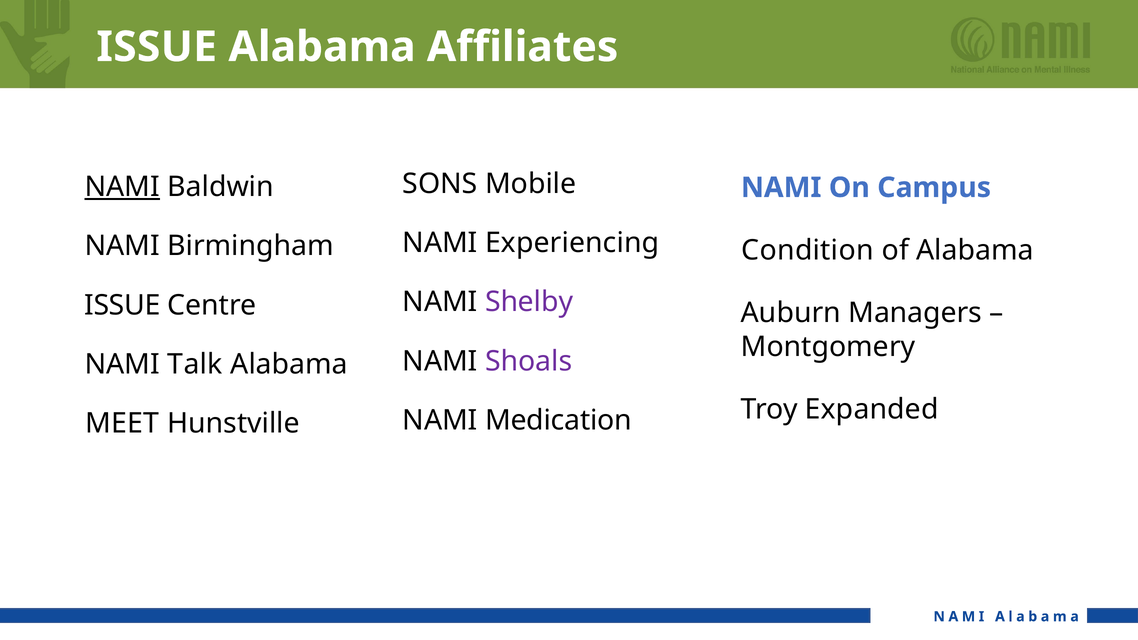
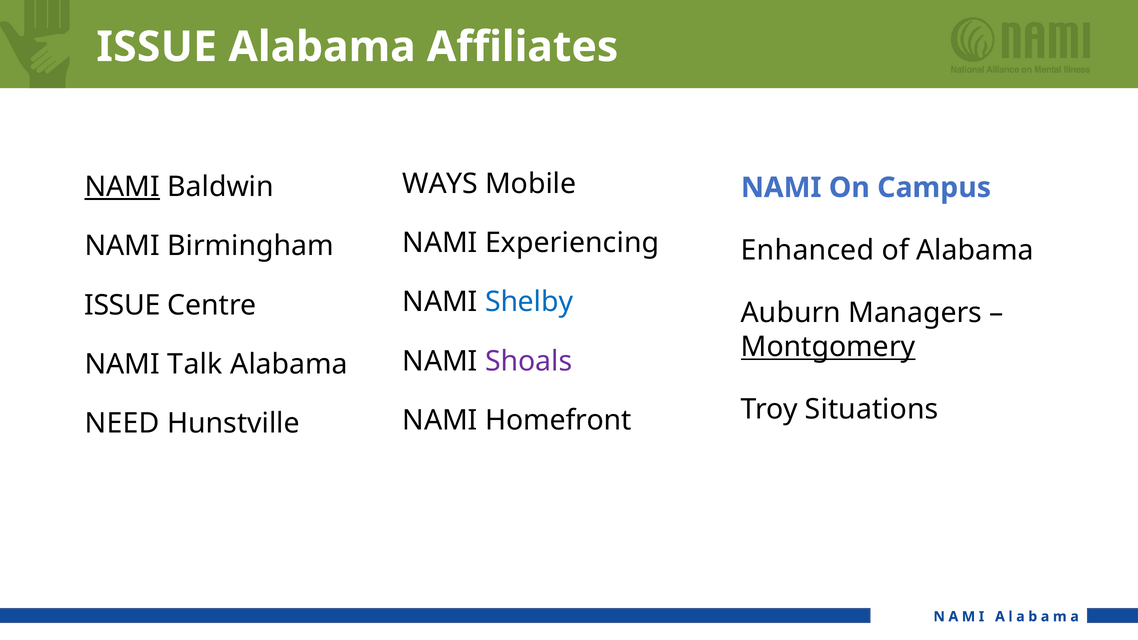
SONS: SONS -> WAYS
Condition: Condition -> Enhanced
Shelby colour: purple -> blue
Montgomery underline: none -> present
Expanded: Expanded -> Situations
Medication: Medication -> Homefront
MEET: MEET -> NEED
